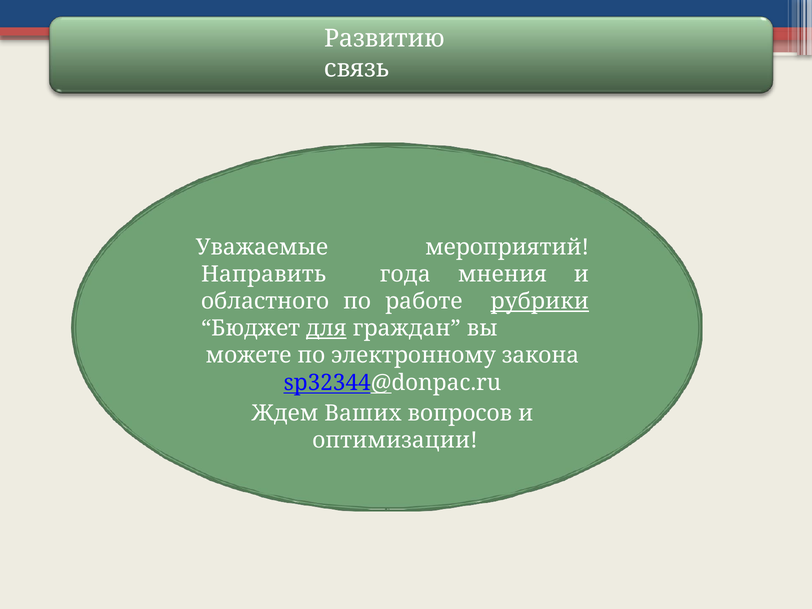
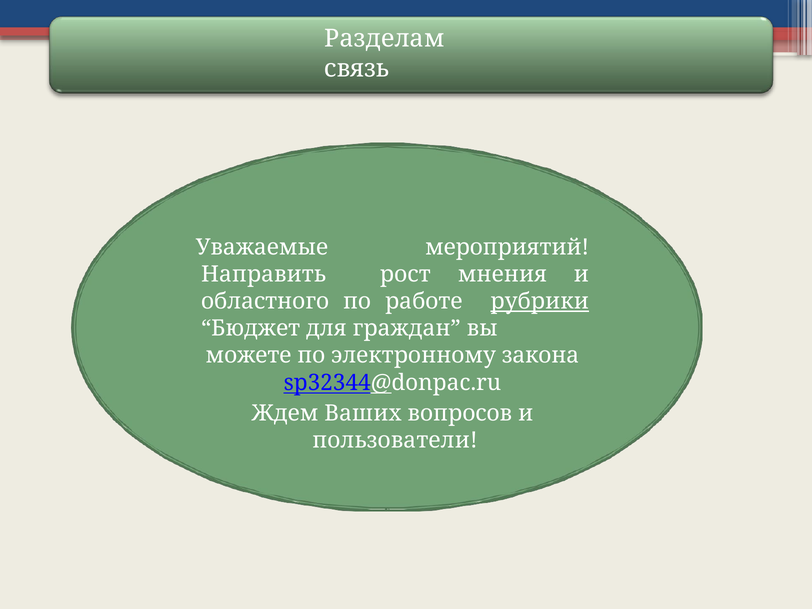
Развитию: Развитию -> Разделам
года: года -> рост
для underline: present -> none
оптимизации: оптимизации -> пользователи
